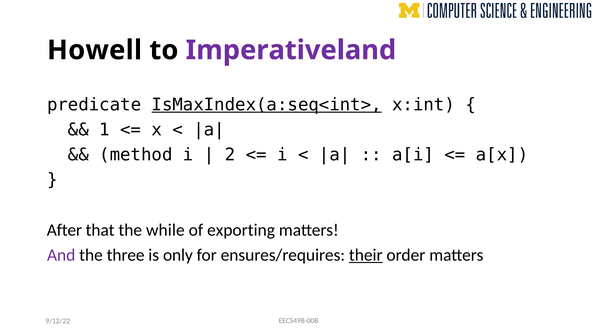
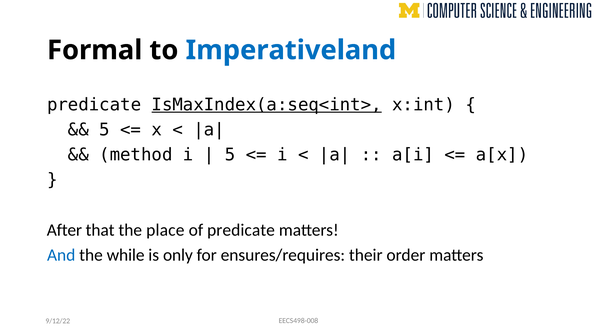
Howell: Howell -> Formal
Imperativeland colour: purple -> blue
1 at (104, 130): 1 -> 5
2 at (230, 155): 2 -> 5
while: while -> place
of exporting: exporting -> predicate
And colour: purple -> blue
three: three -> while
their underline: present -> none
